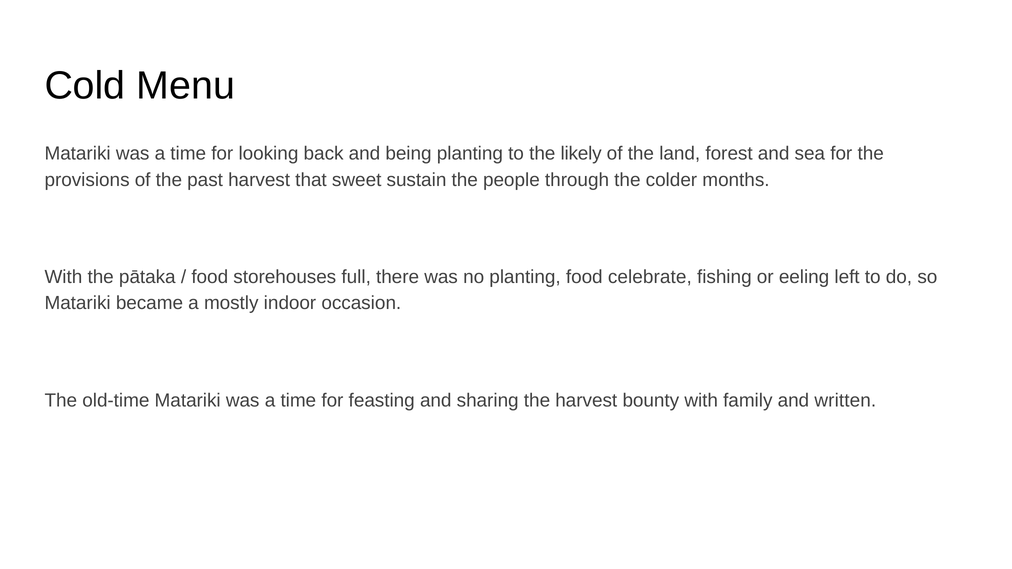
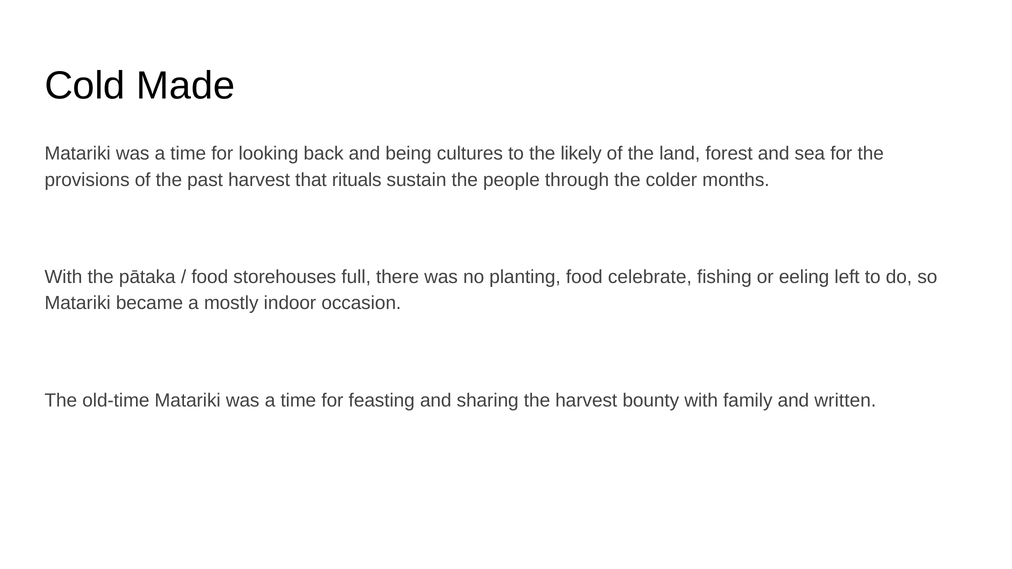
Menu: Menu -> Made
being planting: planting -> cultures
sweet: sweet -> rituals
